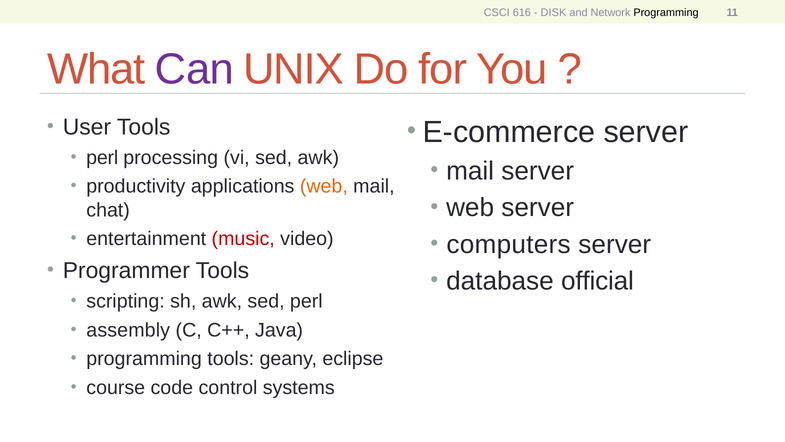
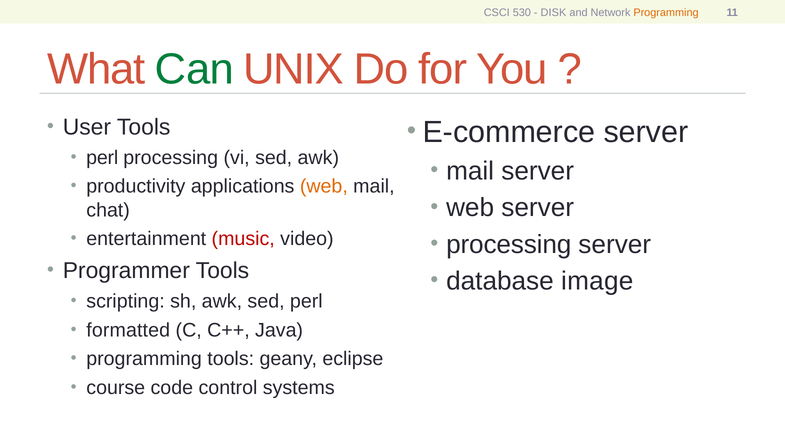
616: 616 -> 530
Programming at (666, 13) colour: black -> orange
Can colour: purple -> green
computers at (509, 244): computers -> processing
official: official -> image
assembly: assembly -> formatted
